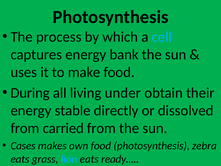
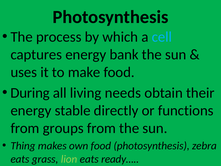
under: under -> needs
dissolved: dissolved -> functions
carried: carried -> groups
Cases: Cases -> Thing
lion colour: light blue -> light green
